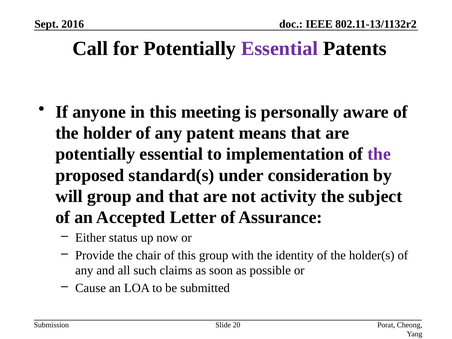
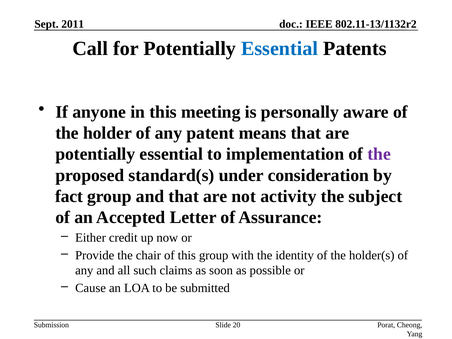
2016: 2016 -> 2011
Essential at (280, 48) colour: purple -> blue
will: will -> fact
status: status -> credit
